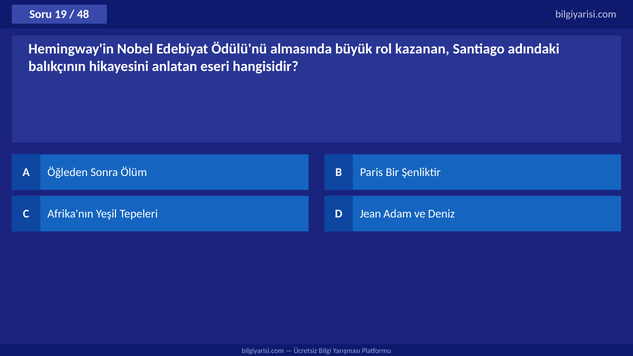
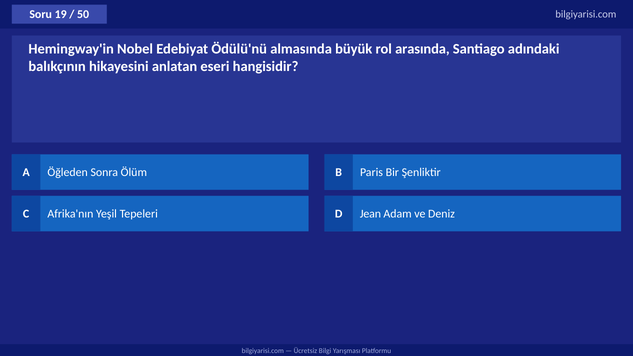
48: 48 -> 50
kazanan: kazanan -> arasında
